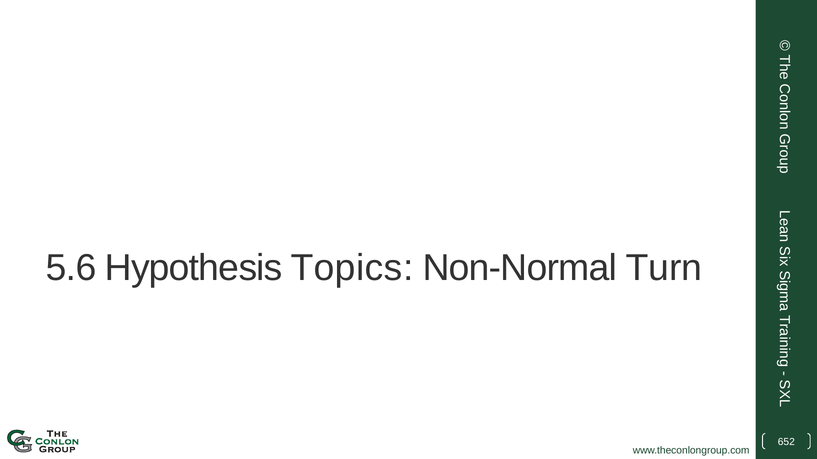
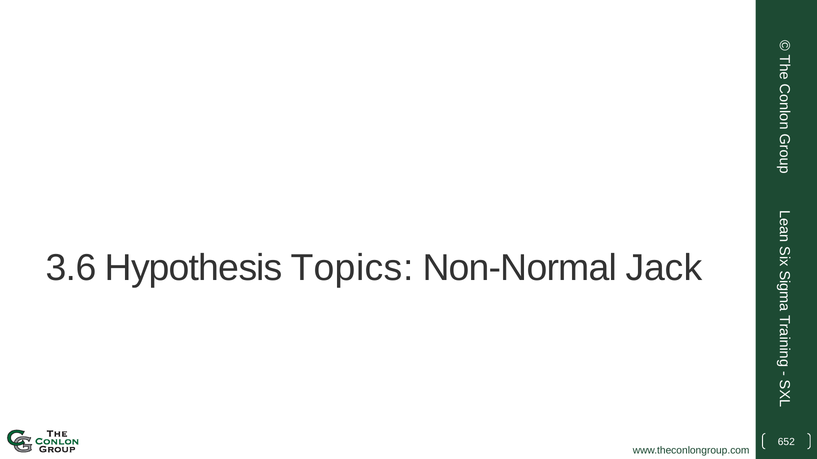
5.6: 5.6 -> 3.6
Turn: Turn -> Jack
